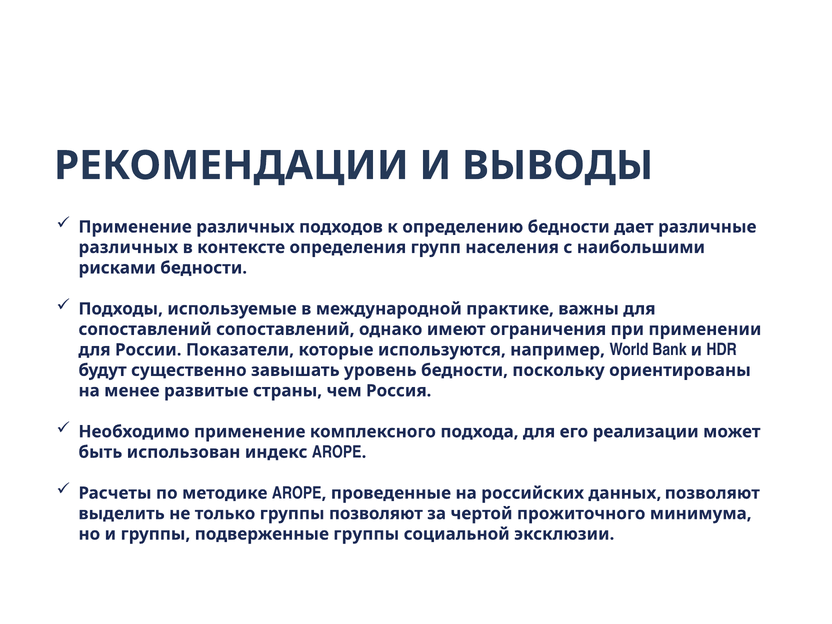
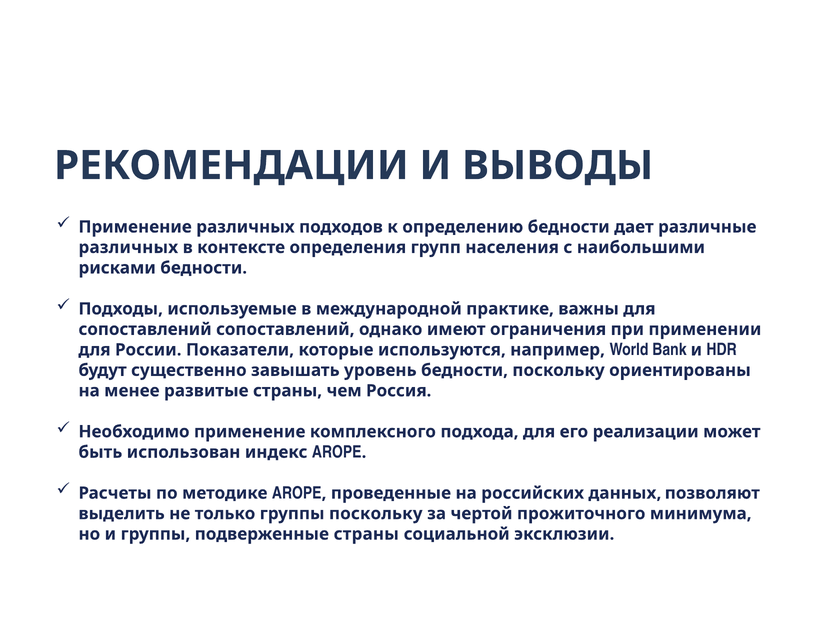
группы позволяют: позволяют -> поскольку
подверженные группы: группы -> страны
